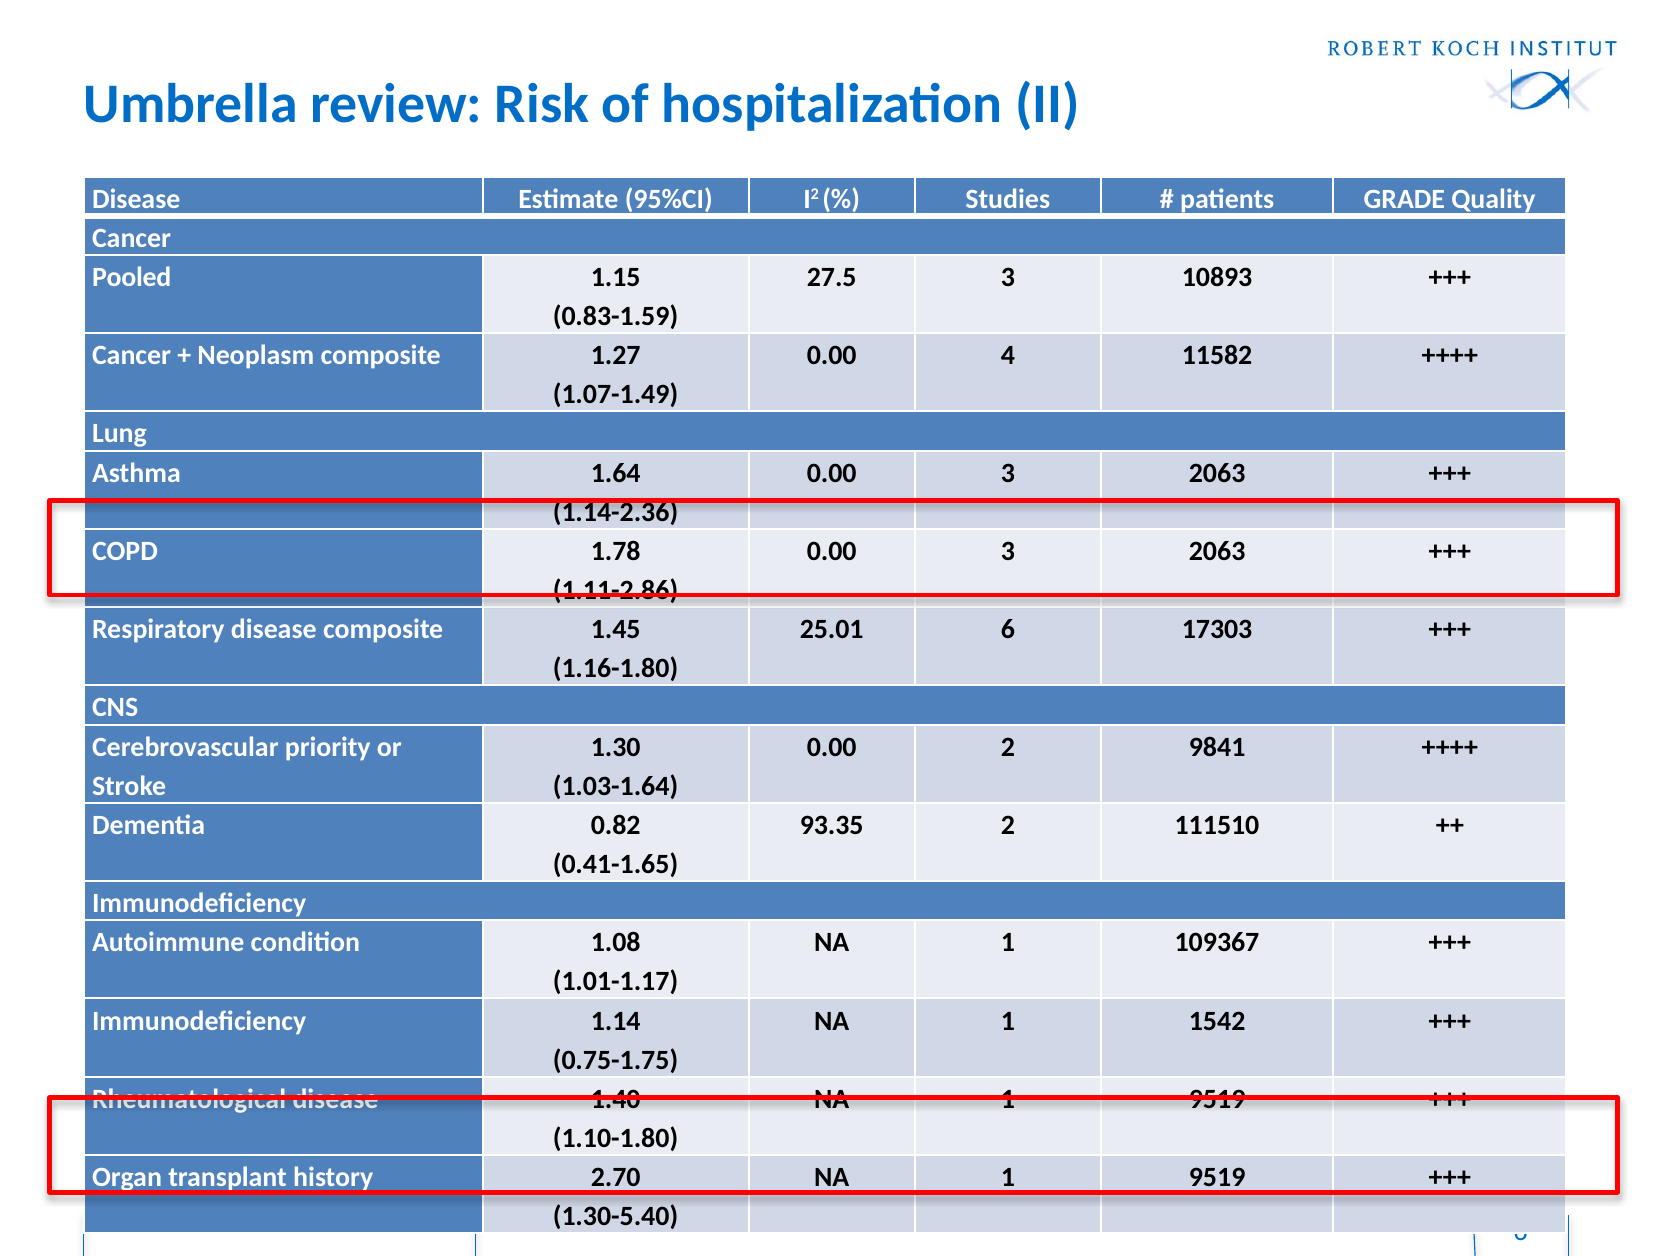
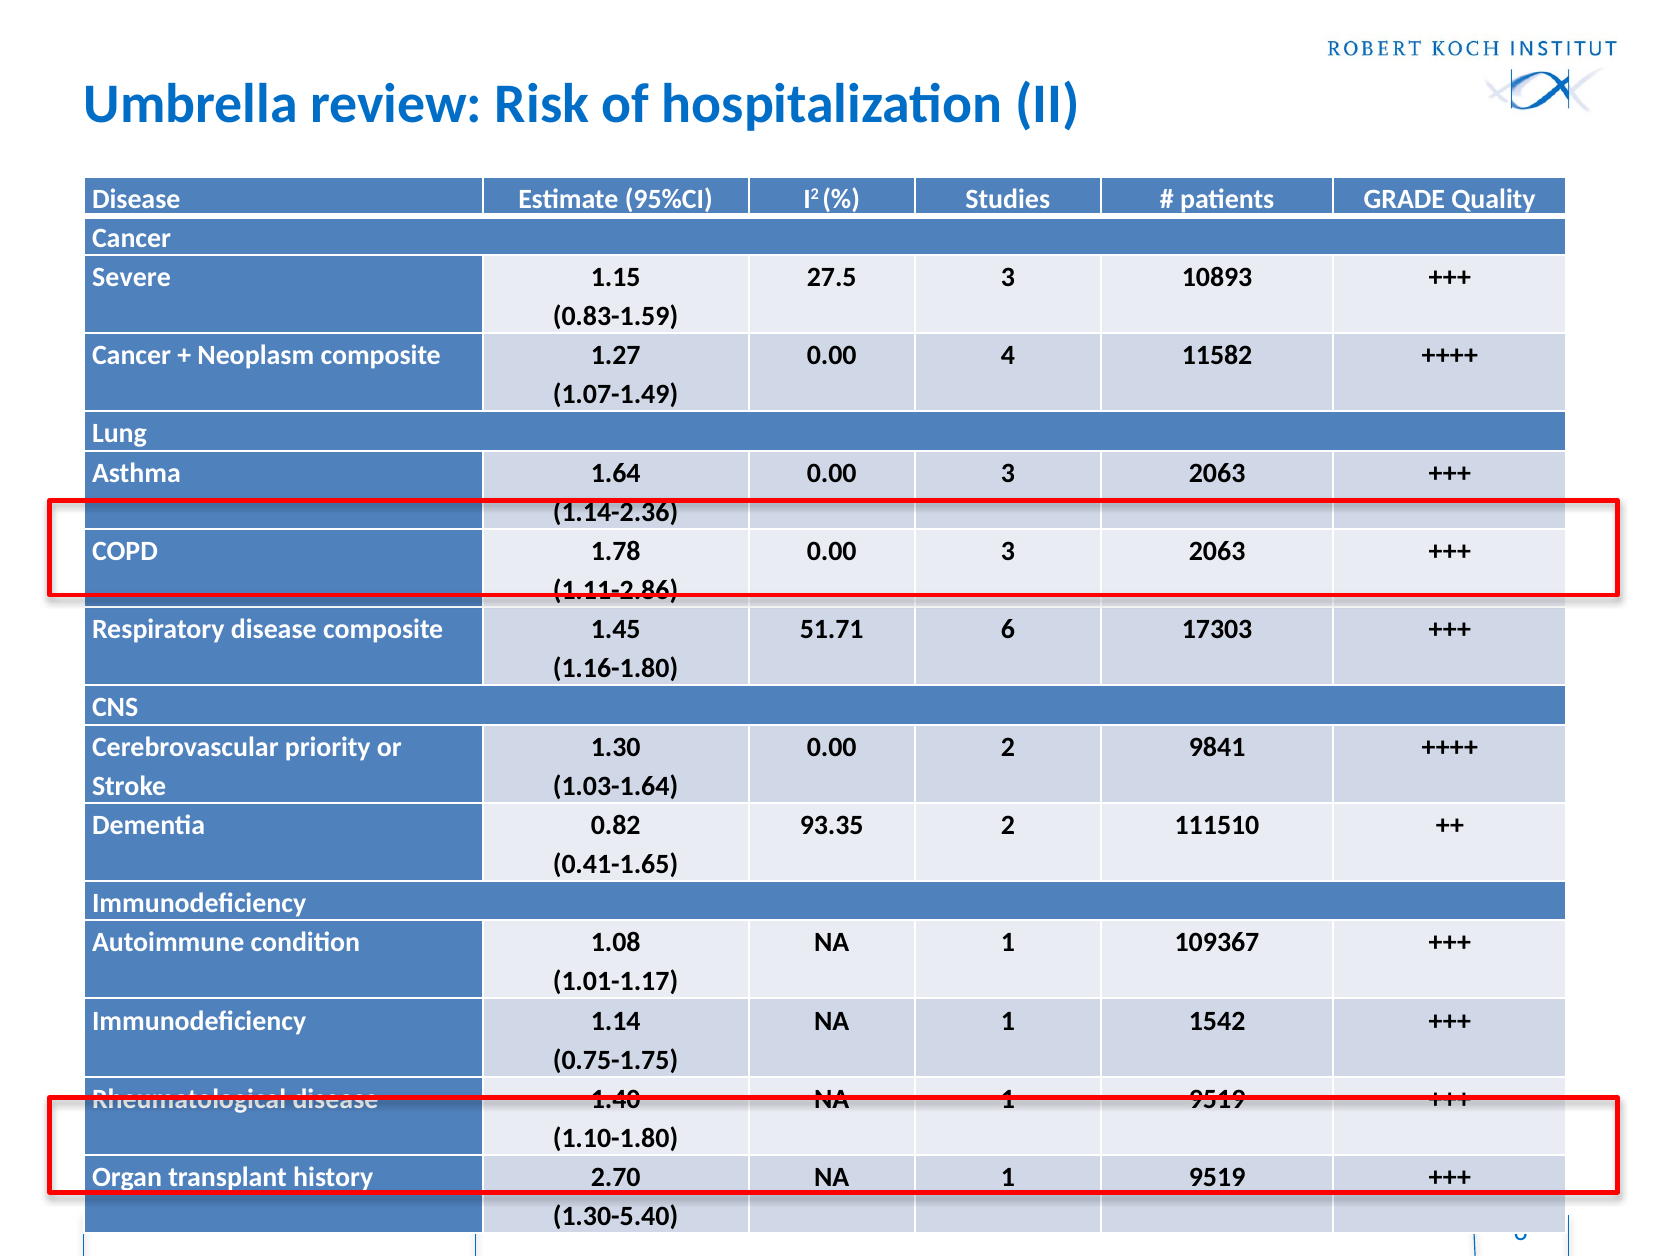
Pooled: Pooled -> Severe
25.01: 25.01 -> 51.71
